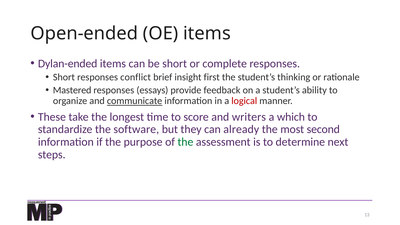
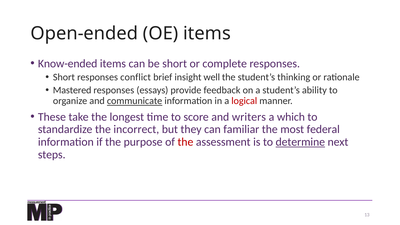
Dylan-ended: Dylan-ended -> Know-ended
first: first -> well
software: software -> incorrect
already: already -> familiar
second: second -> federal
the at (185, 142) colour: green -> red
determine underline: none -> present
